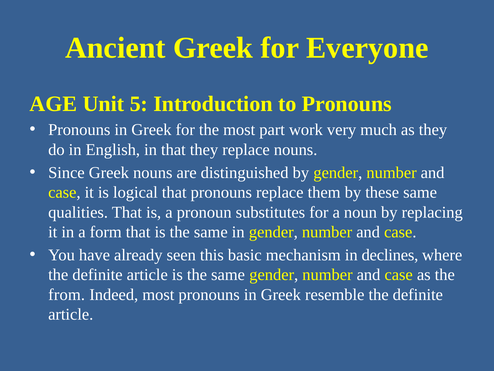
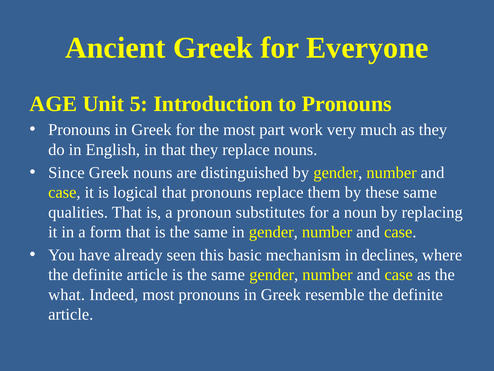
from: from -> what
